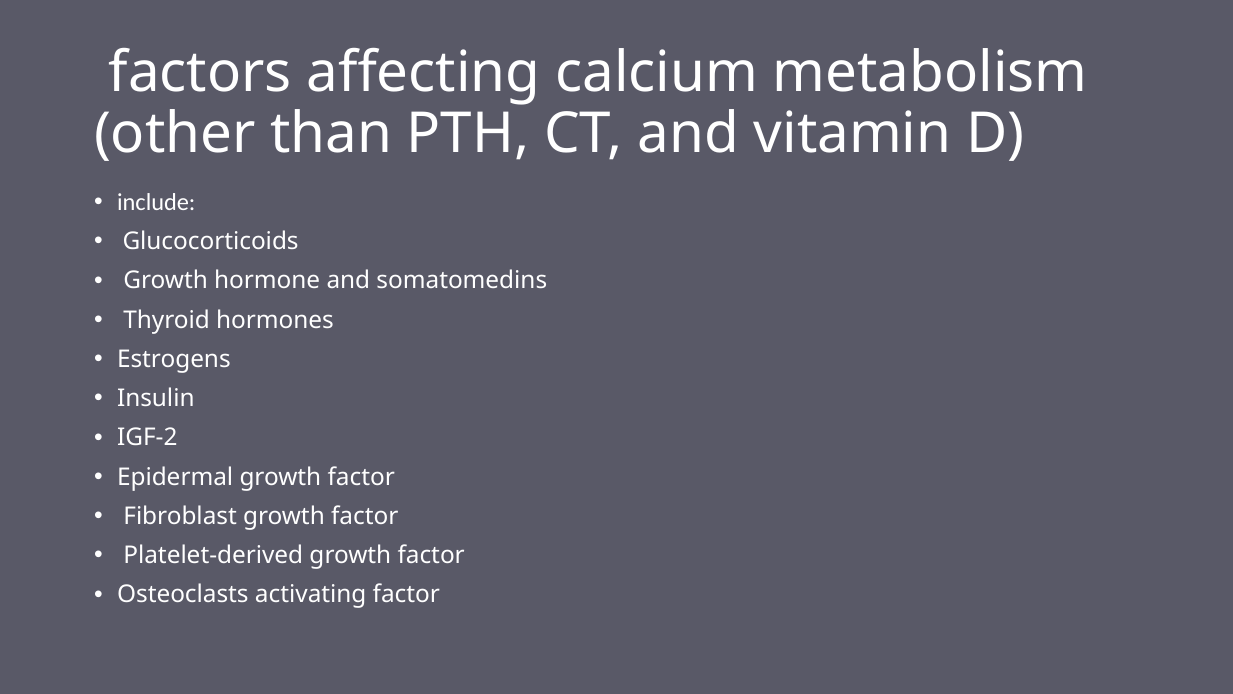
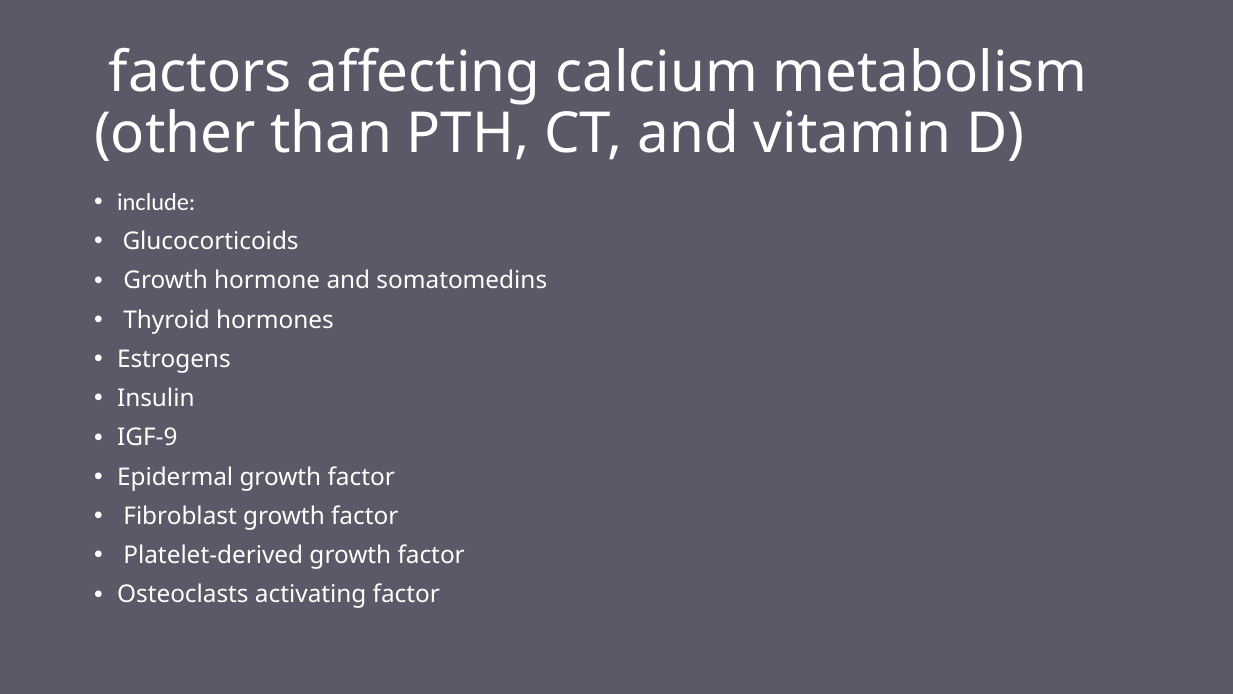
IGF-2: IGF-2 -> IGF-9
